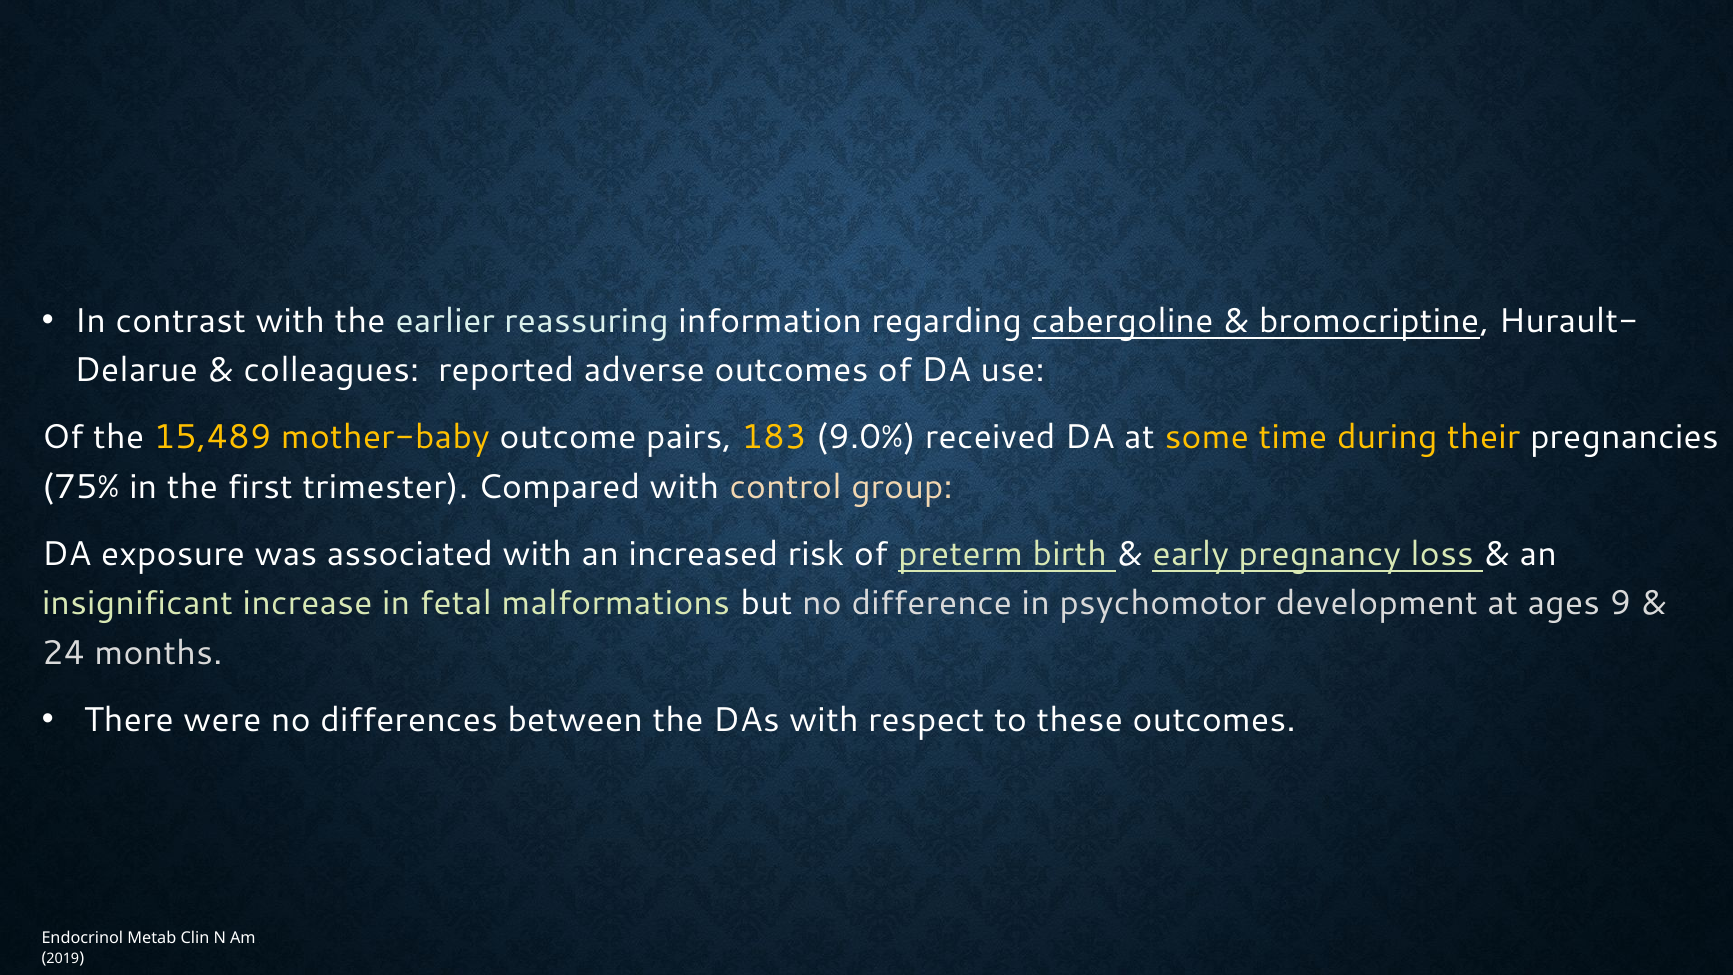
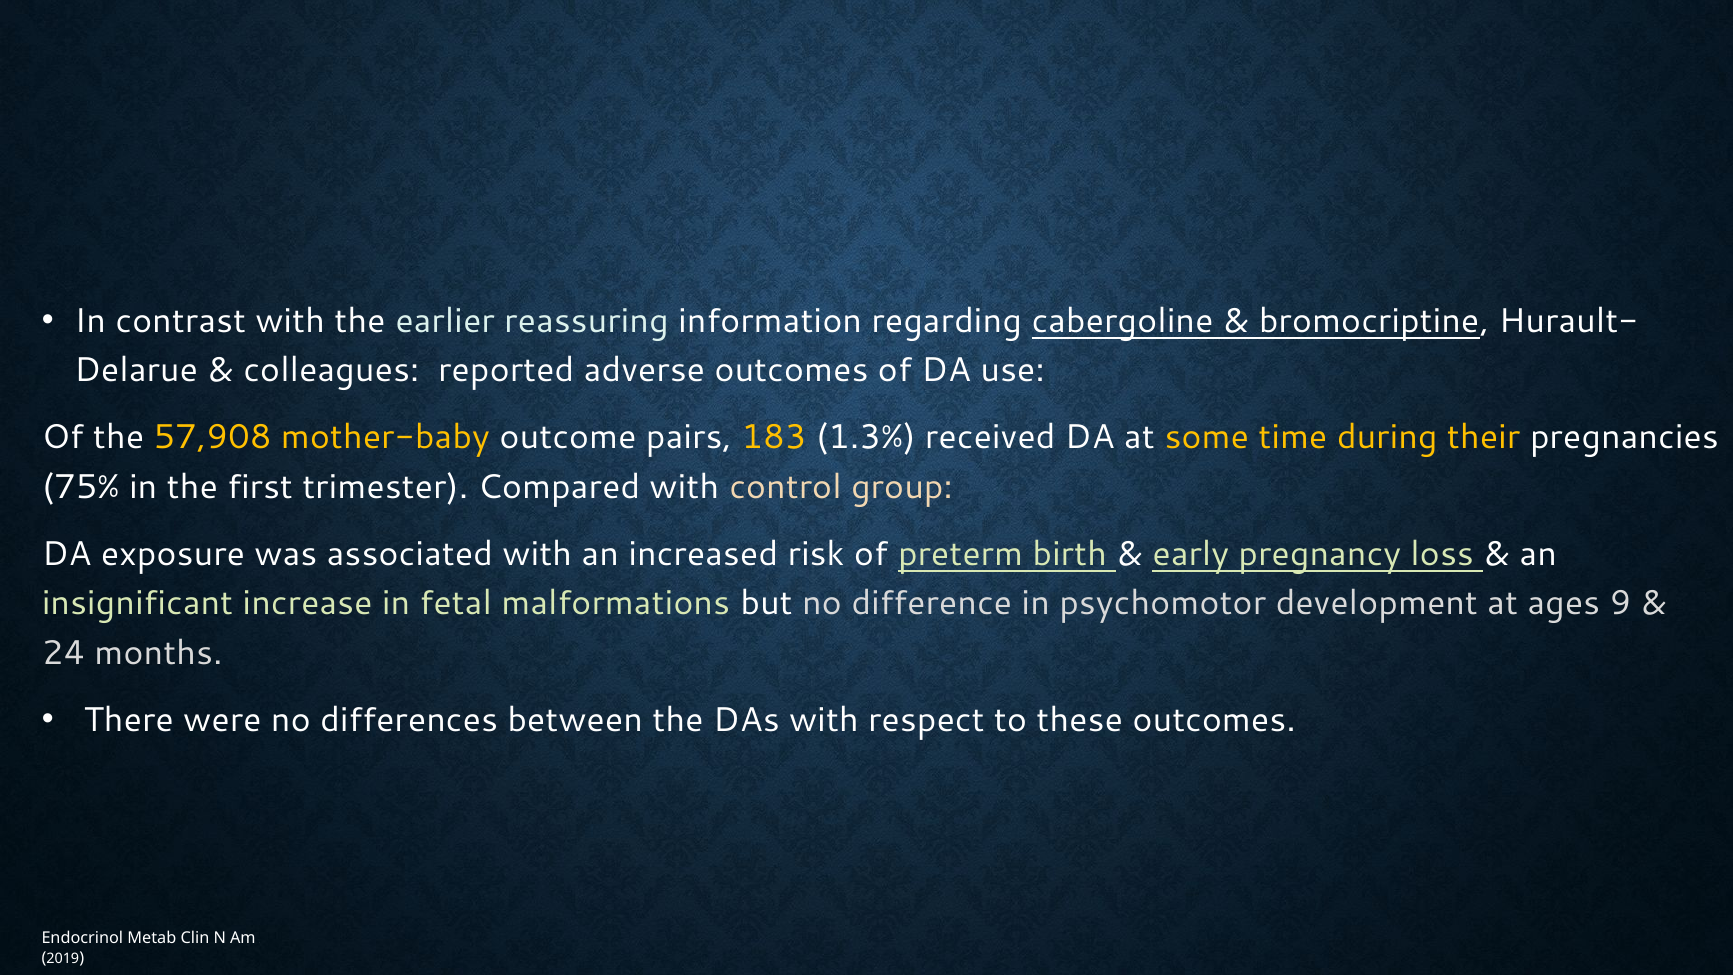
15,489: 15,489 -> 57,908
9.0%: 9.0% -> 1.3%
